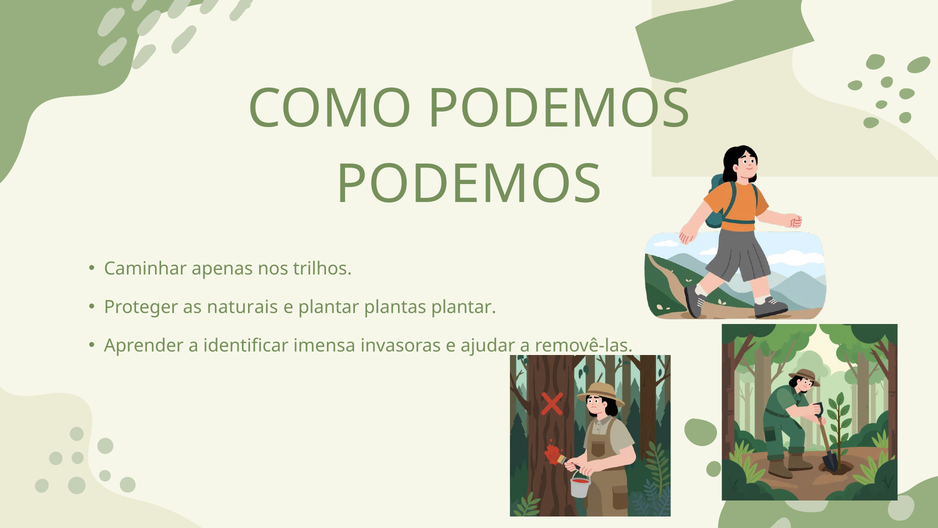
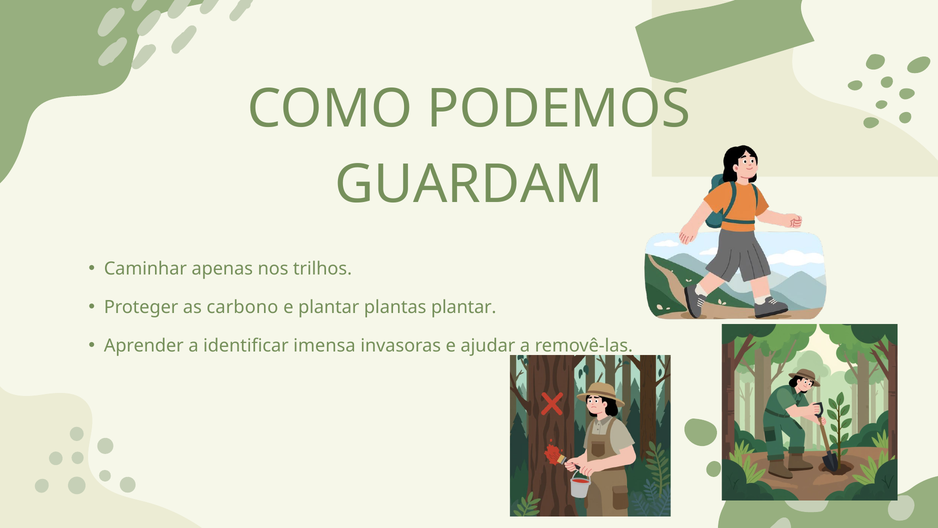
PODEMOS at (469, 184): PODEMOS -> GUARDAM
naturais: naturais -> carbono
